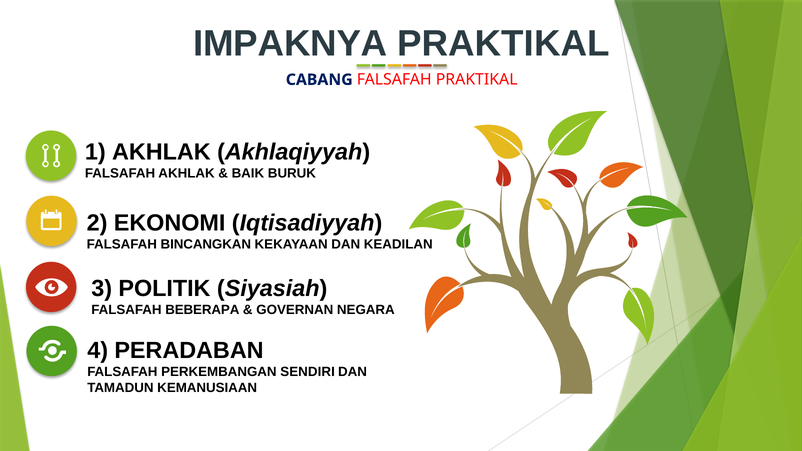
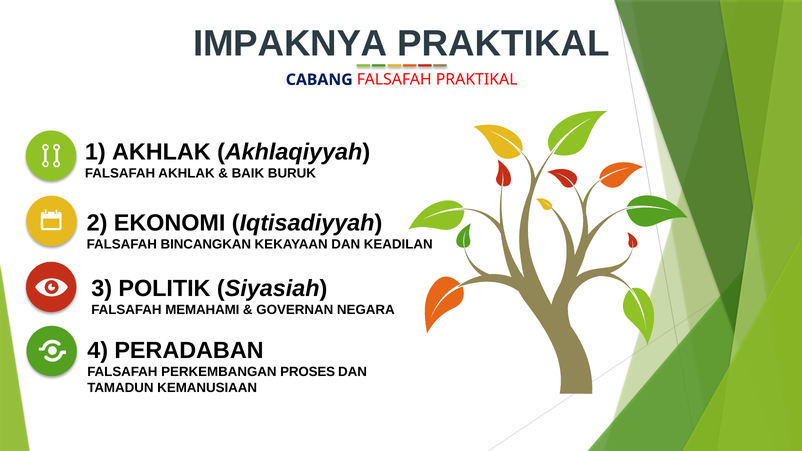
BEBERAPA: BEBERAPA -> MEMAHAMI
SENDIRI: SENDIRI -> PROSES
